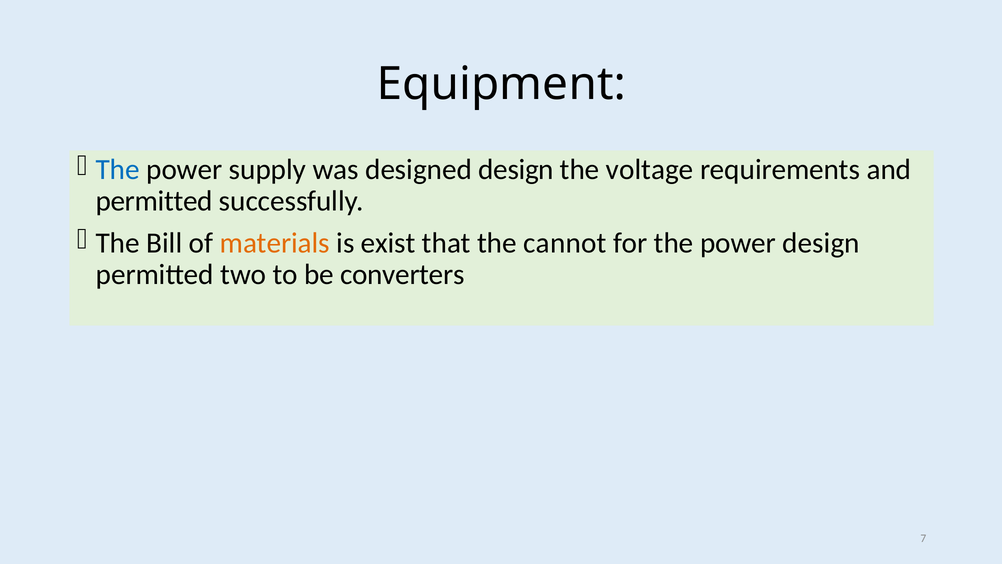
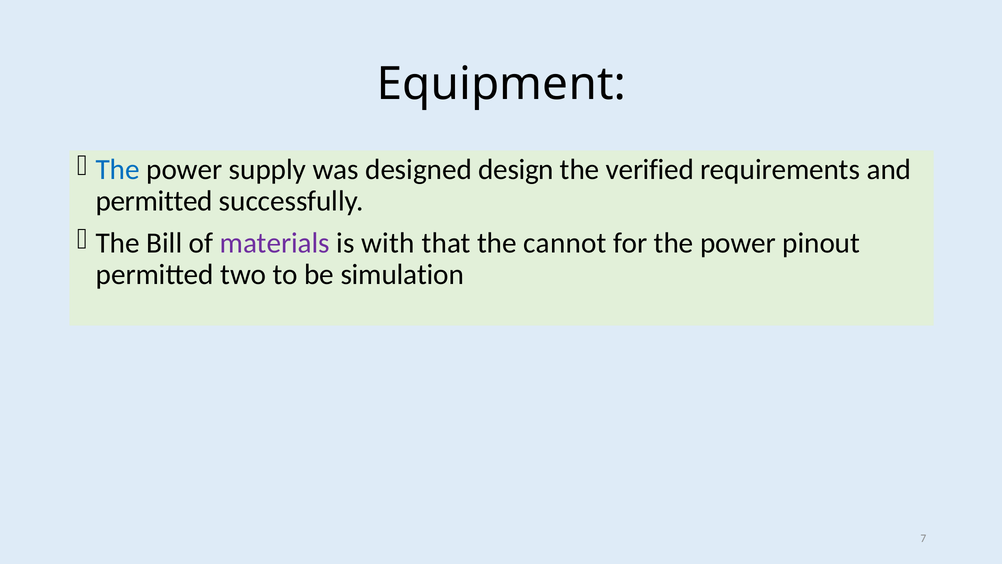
voltage: voltage -> verified
materials colour: orange -> purple
exist: exist -> with
power design: design -> pinout
converters: converters -> simulation
